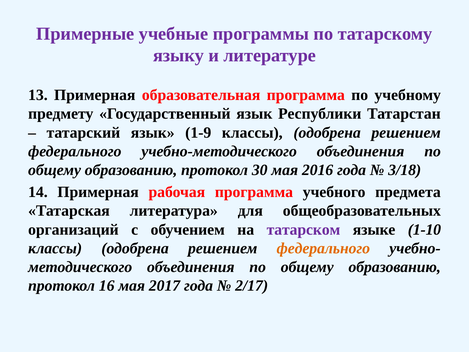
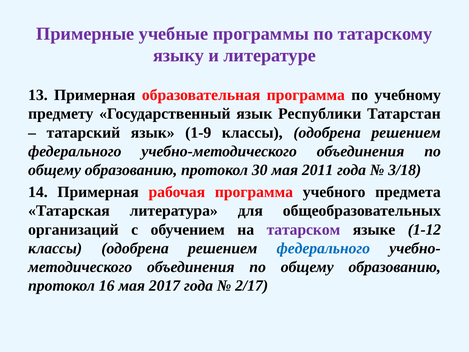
2016: 2016 -> 2011
1-10: 1-10 -> 1-12
федерального at (323, 248) colour: orange -> blue
